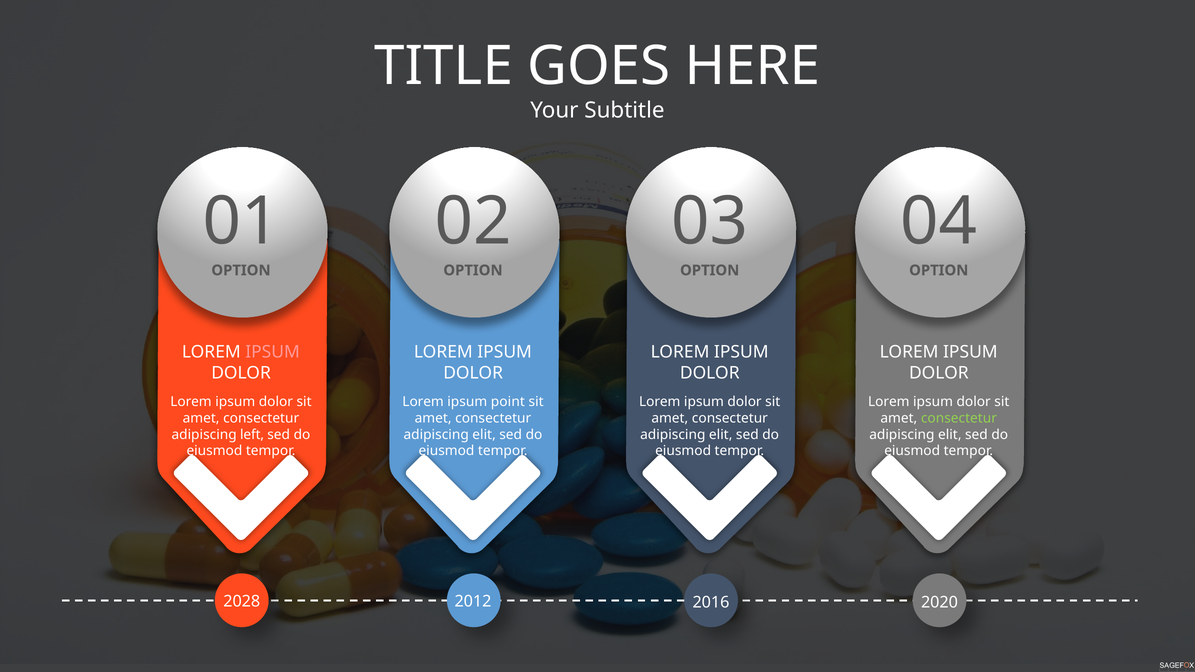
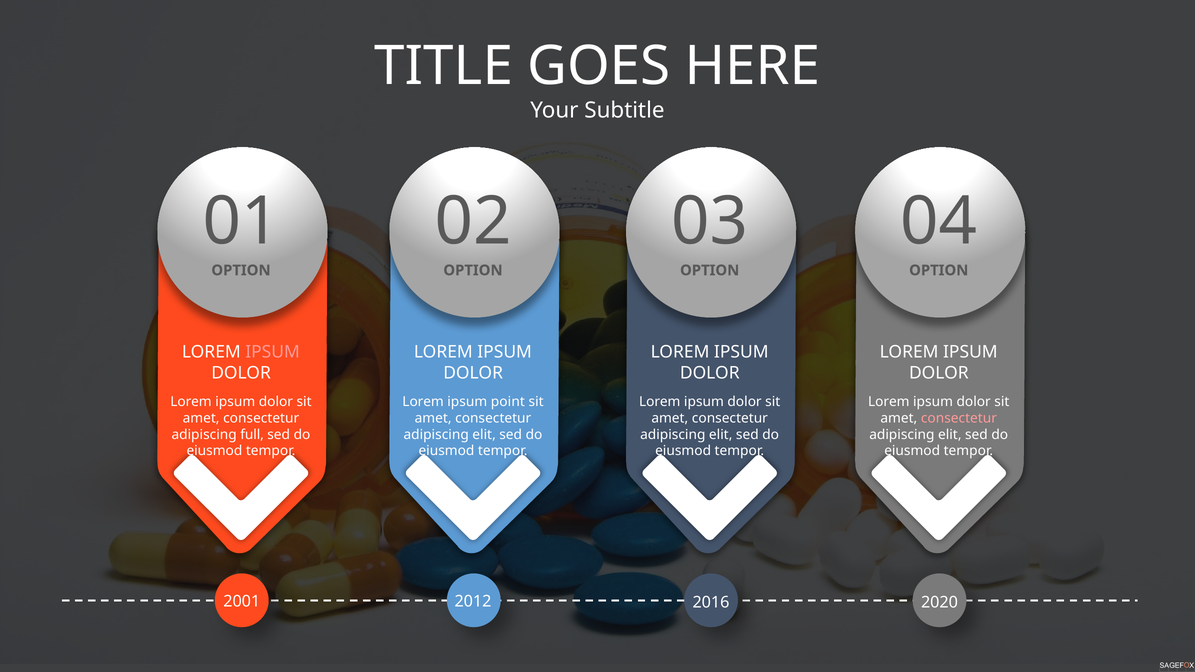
consectetur at (959, 418) colour: light green -> pink
left: left -> full
2028: 2028 -> 2001
